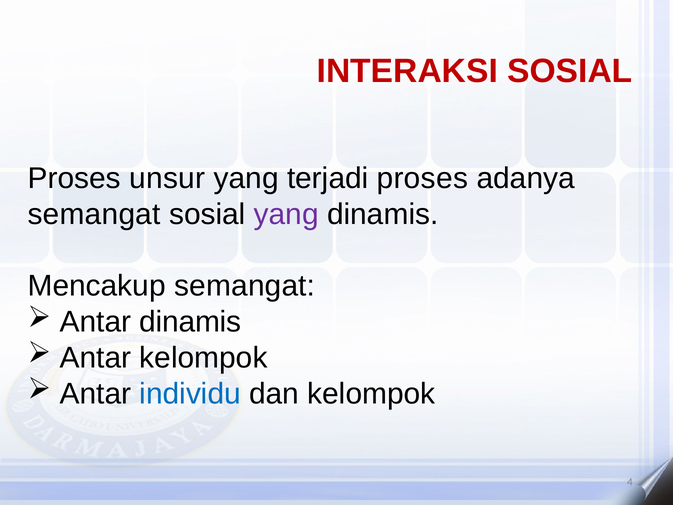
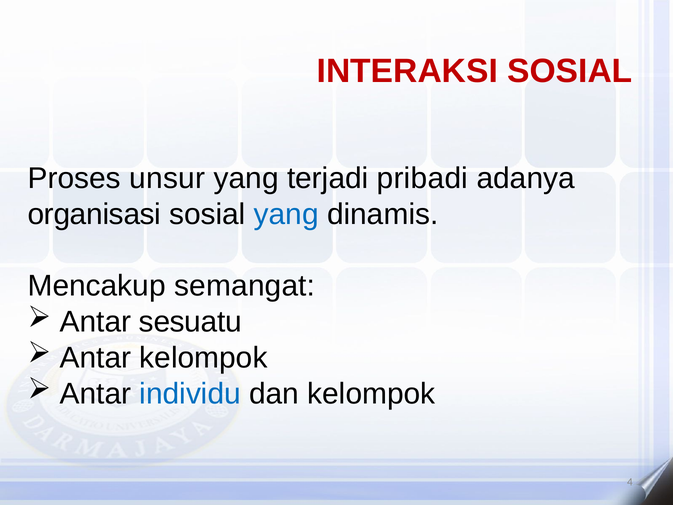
terjadi proses: proses -> pribadi
semangat at (94, 214): semangat -> organisasi
yang at (286, 214) colour: purple -> blue
Antar dinamis: dinamis -> sesuatu
